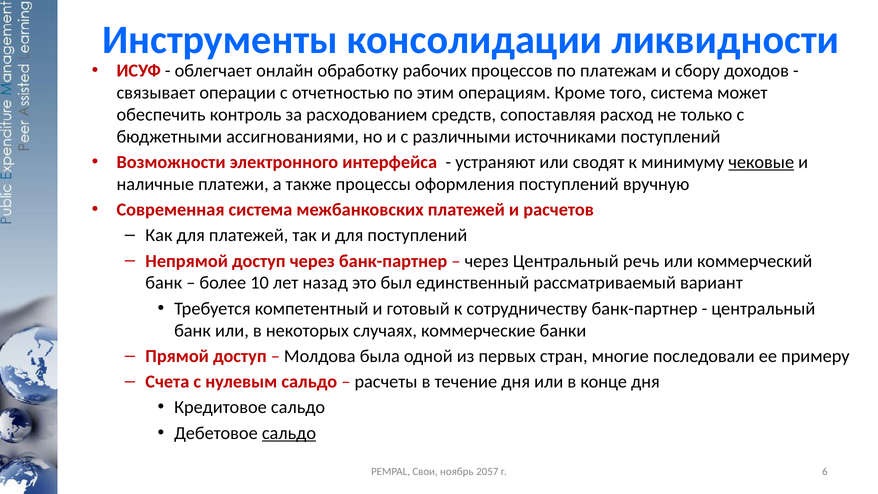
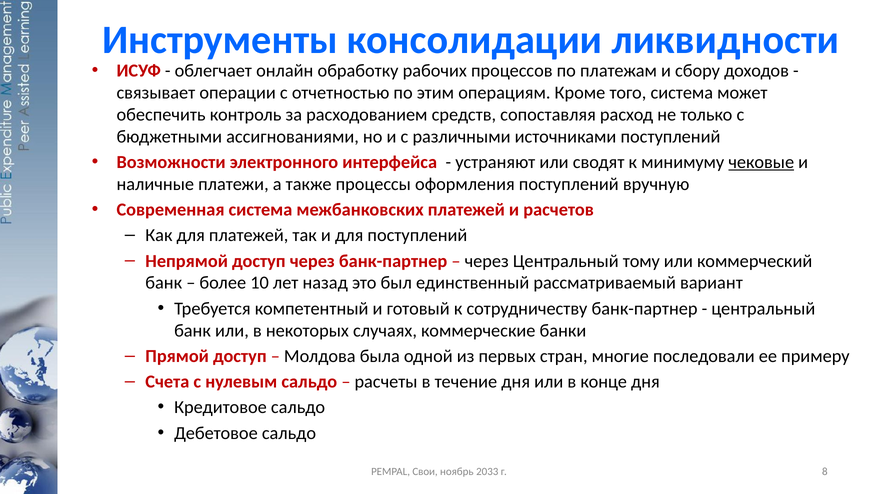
речь: речь -> тому
сальдо at (289, 433) underline: present -> none
2057: 2057 -> 2033
6: 6 -> 8
